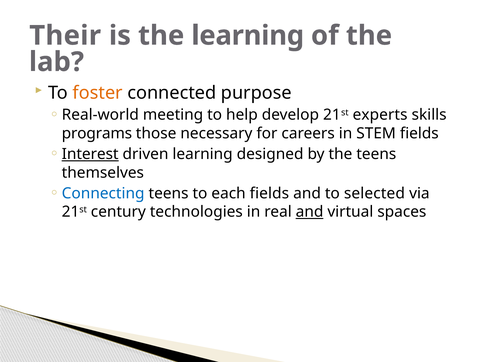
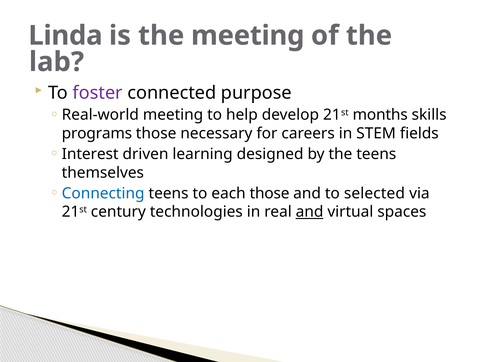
Their: Their -> Linda
the learning: learning -> meeting
foster colour: orange -> purple
experts: experts -> months
Interest underline: present -> none
each fields: fields -> those
